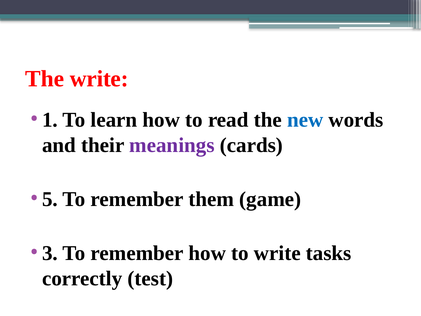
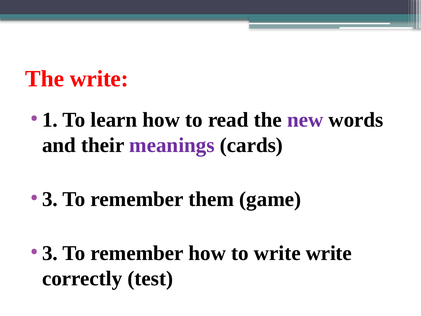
new colour: blue -> purple
5 at (50, 199): 5 -> 3
write tasks: tasks -> write
